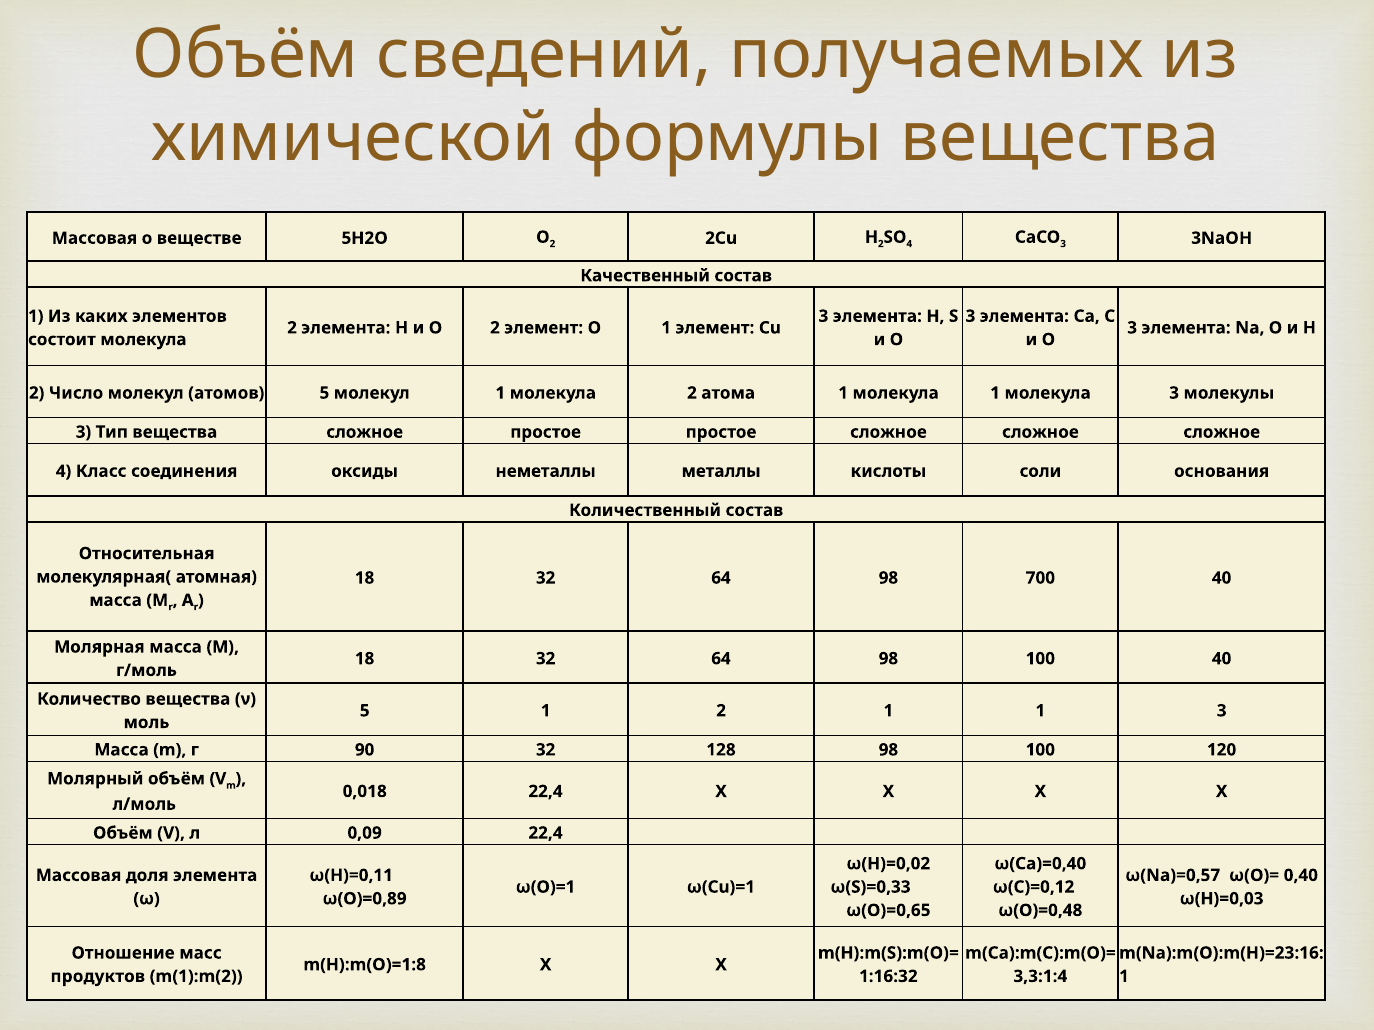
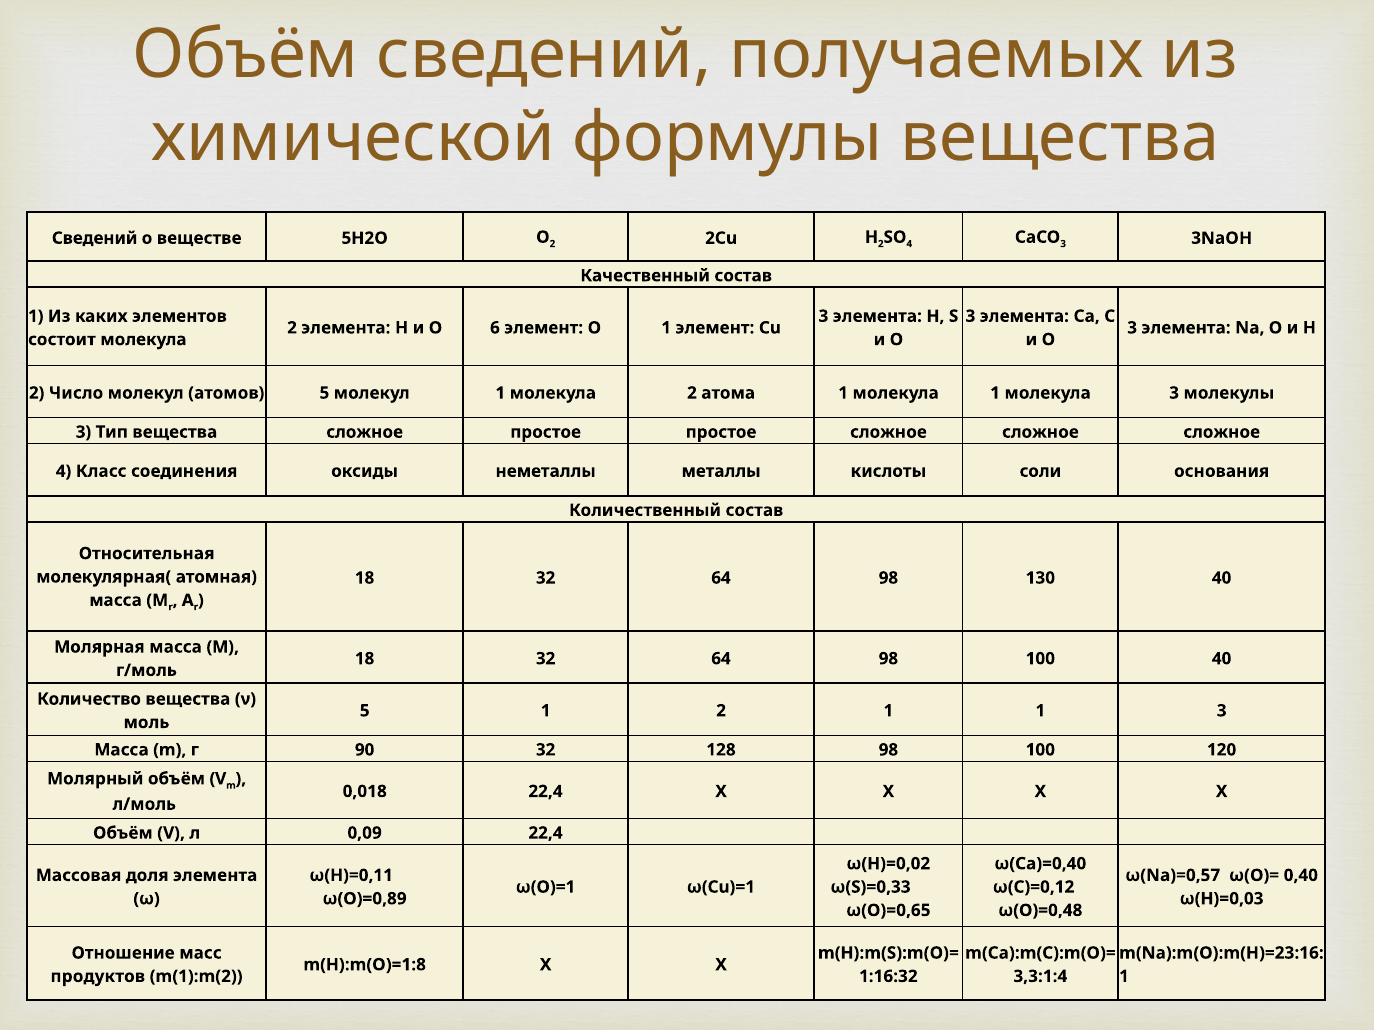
Массовая at (95, 238): Массовая -> Сведений
и O 2: 2 -> 6
700: 700 -> 130
